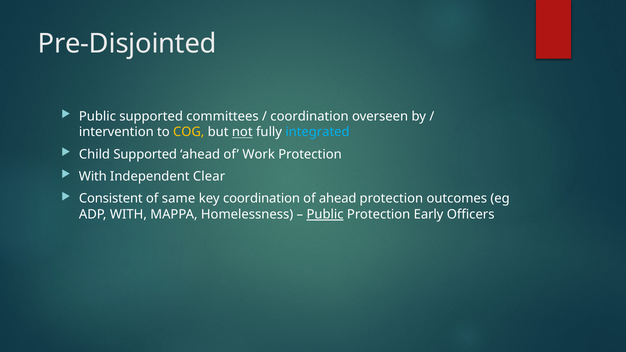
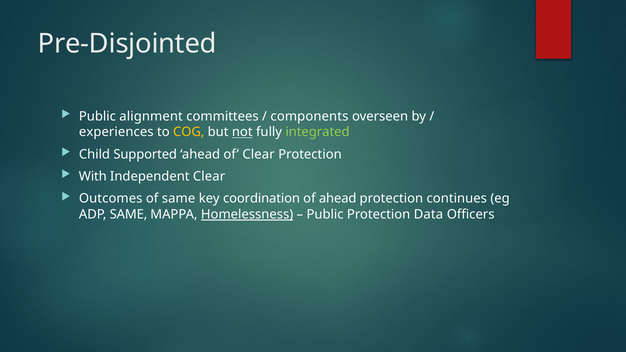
Public supported: supported -> alignment
coordination at (310, 117): coordination -> components
intervention: intervention -> experiences
integrated colour: light blue -> light green
of Work: Work -> Clear
Consistent: Consistent -> Outcomes
outcomes: outcomes -> continues
ADP WITH: WITH -> SAME
Homelessness underline: none -> present
Public at (325, 214) underline: present -> none
Early: Early -> Data
